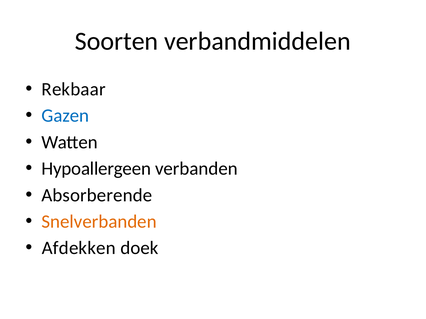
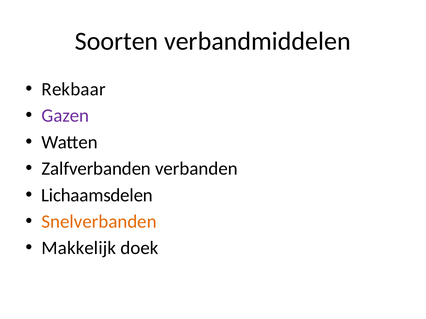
Gazen colour: blue -> purple
Hypoallergeen: Hypoallergeen -> Zalfverbanden
Absorberende: Absorberende -> Lichaamsdelen
Afdekken: Afdekken -> Makkelijk
